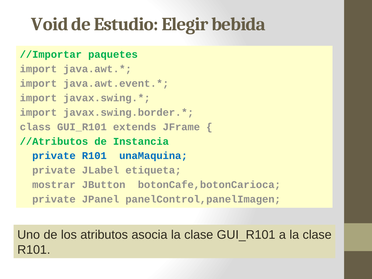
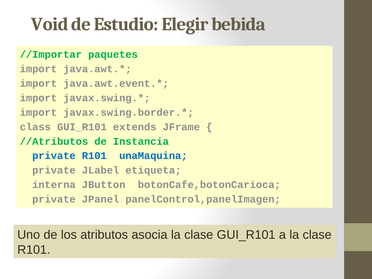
mostrar: mostrar -> interna
